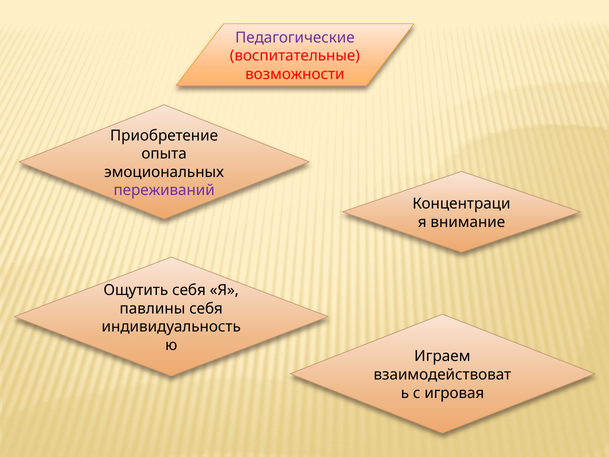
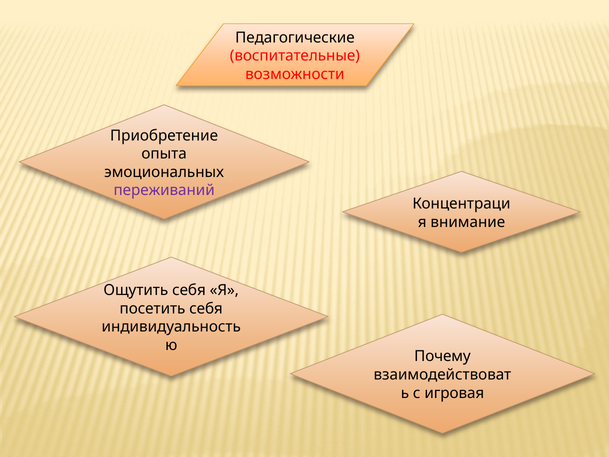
Педагогические colour: purple -> black
павлины: павлины -> посетить
Играем: Играем -> Почему
